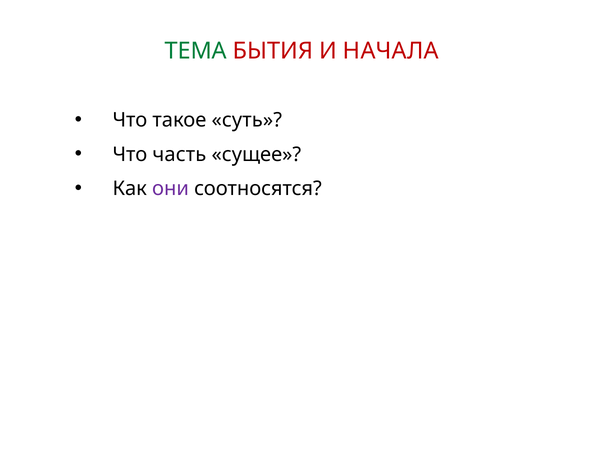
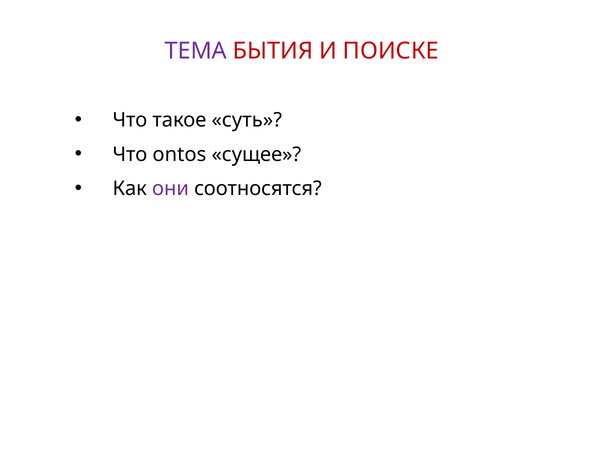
ТЕМА colour: green -> purple
НАЧАЛА: НАЧАЛА -> ПОИСКЕ
часть: часть -> ontos
